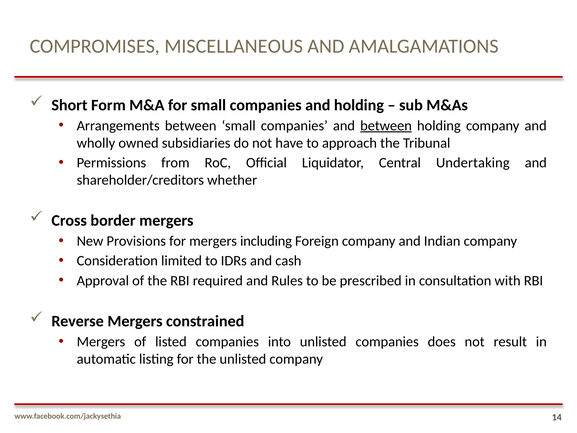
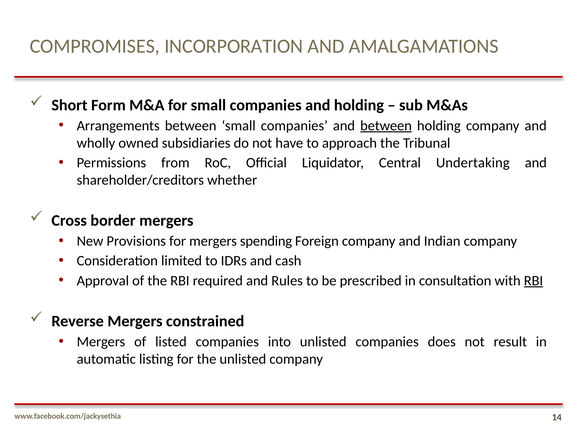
MISCELLANEOUS: MISCELLANEOUS -> INCORPORATION
including: including -> spending
RBI at (533, 280) underline: none -> present
